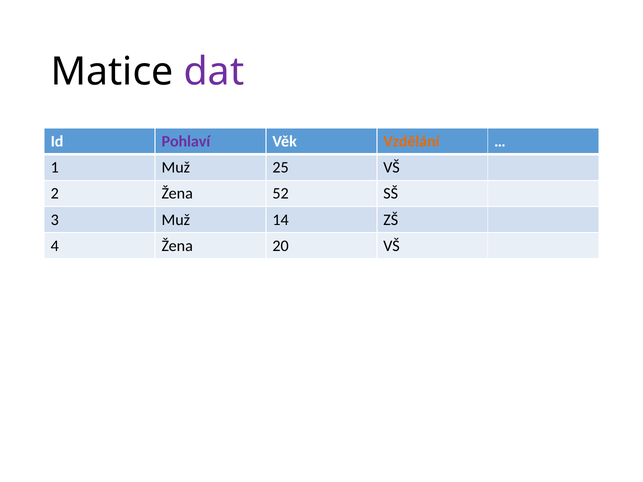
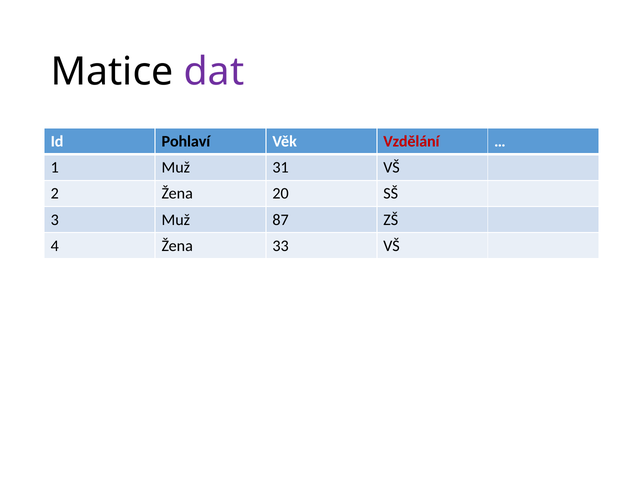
Pohlaví colour: purple -> black
Vzdělání colour: orange -> red
25: 25 -> 31
52: 52 -> 20
14: 14 -> 87
20: 20 -> 33
